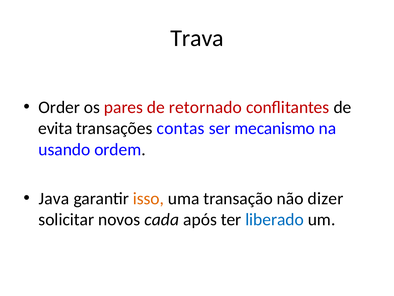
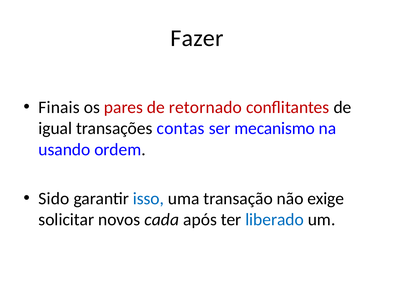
Trava: Trava -> Fazer
Order: Order -> Finais
evita: evita -> igual
Java: Java -> Sido
isso colour: orange -> blue
dizer: dizer -> exige
